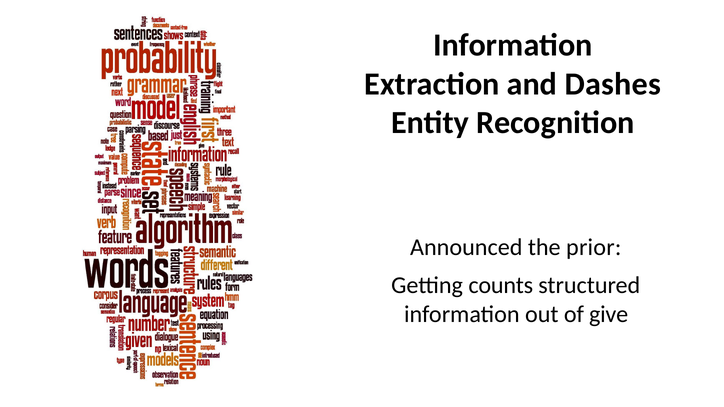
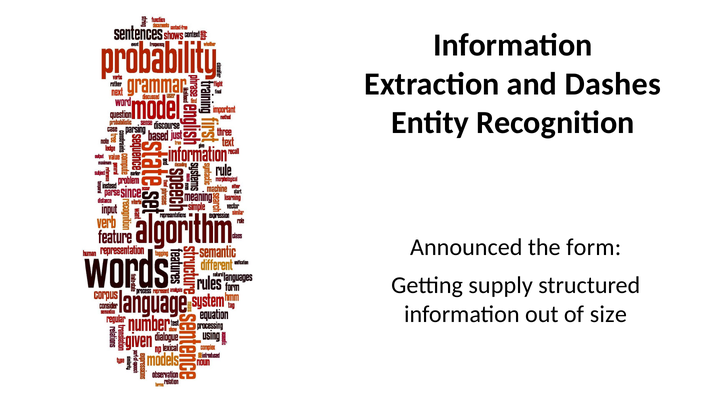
prior: prior -> form
counts: counts -> supply
give: give -> size
